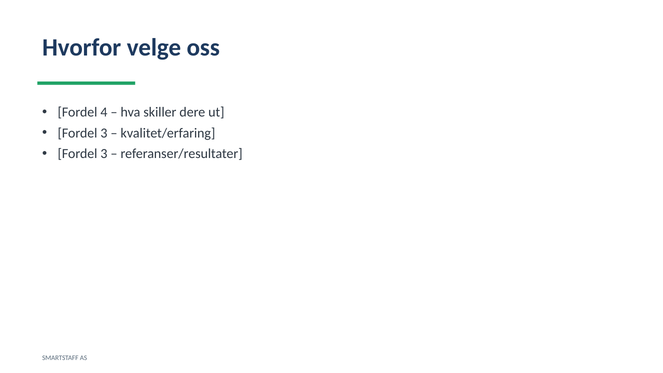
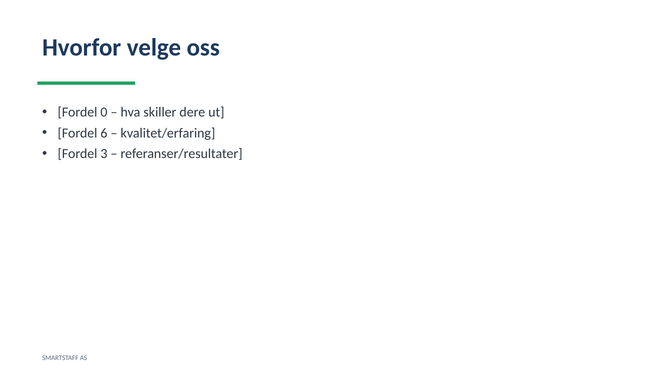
4: 4 -> 0
3 at (104, 133): 3 -> 6
